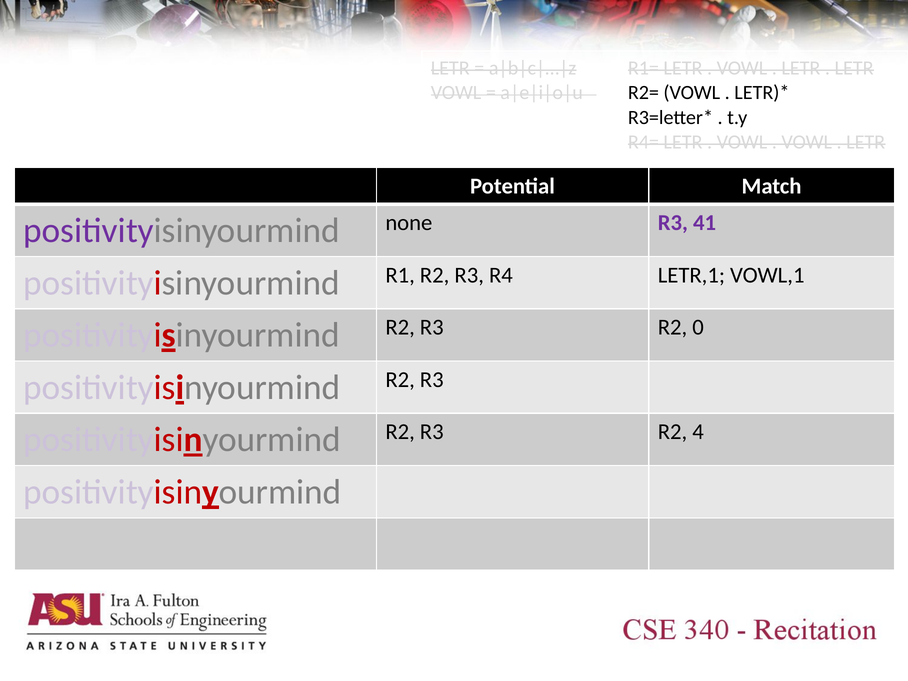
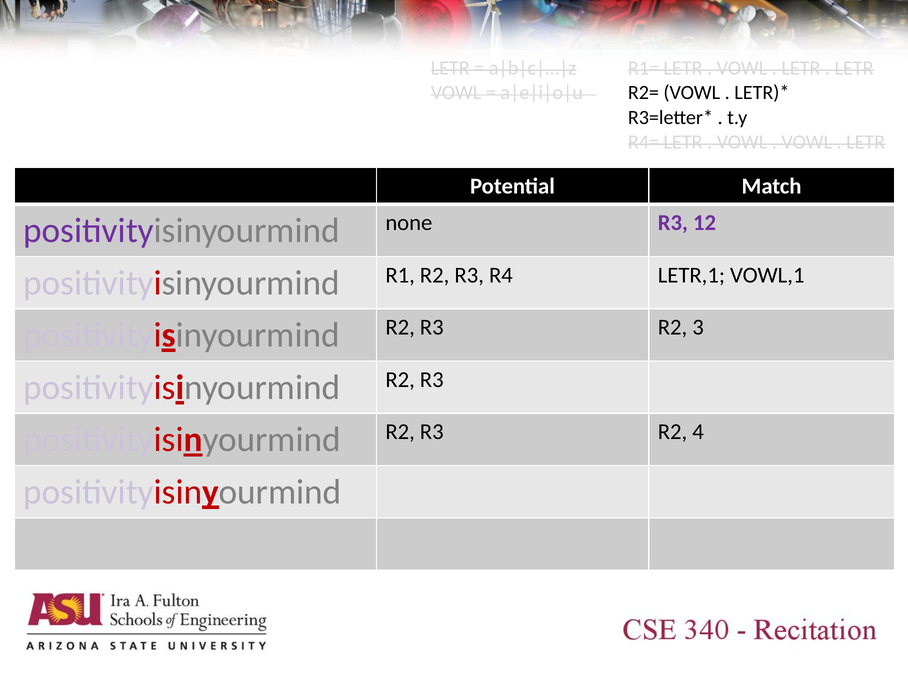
41: 41 -> 12
0: 0 -> 3
